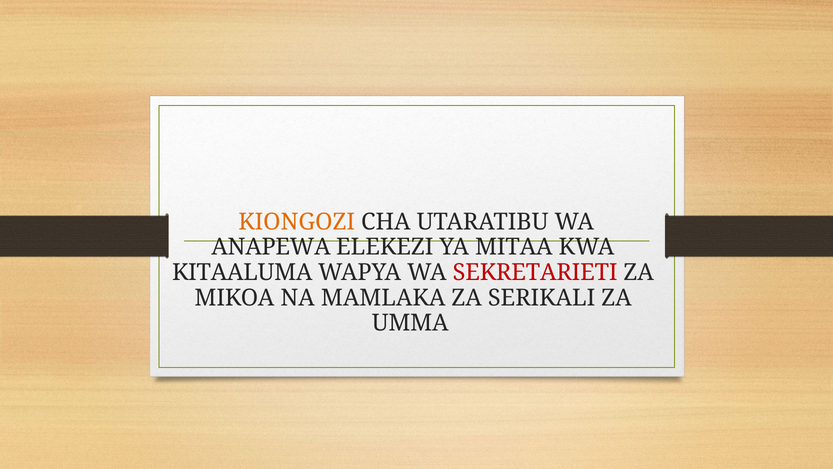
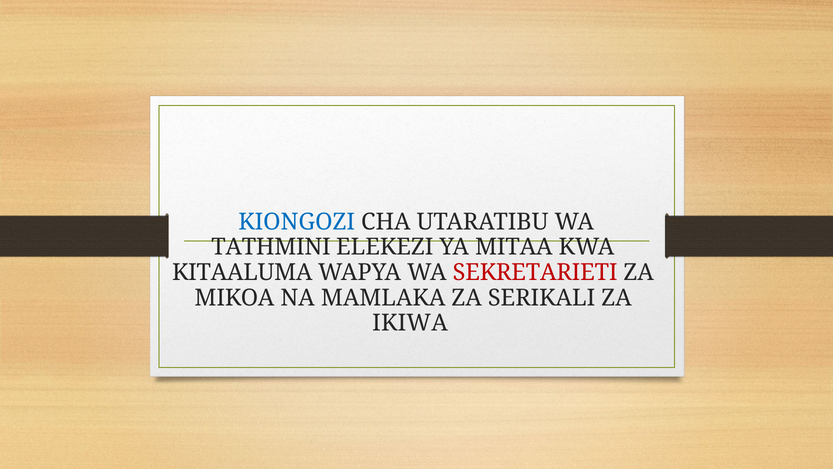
KIONGOZI colour: orange -> blue
ANAPEWA: ANAPEWA -> TATHMINI
UMMA: UMMA -> IKIWA
